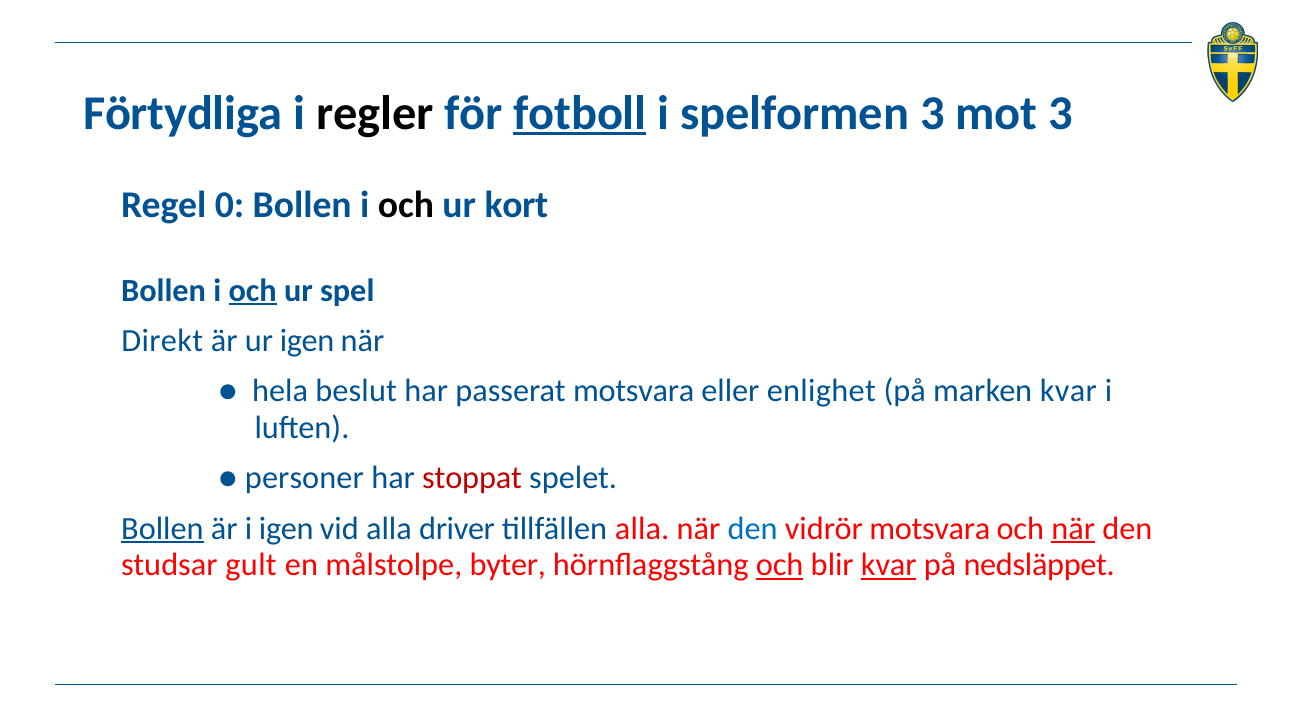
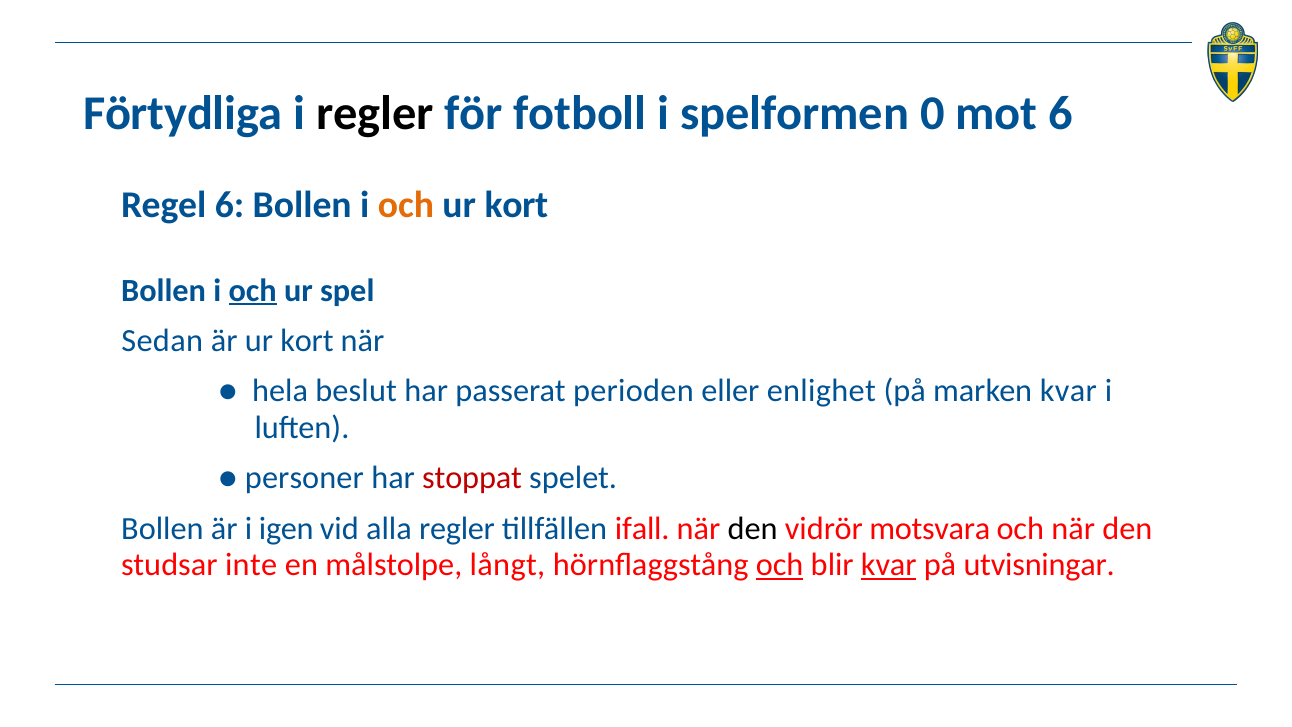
fotboll underline: present -> none
spelformen 3: 3 -> 0
mot 3: 3 -> 6
Regel 0: 0 -> 6
och at (406, 205) colour: black -> orange
Direkt: Direkt -> Sedan
är ur igen: igen -> kort
passerat motsvara: motsvara -> perioden
Bollen at (162, 528) underline: present -> none
alla driver: driver -> regler
tillfällen alla: alla -> ifall
den at (753, 528) colour: blue -> black
när at (1073, 528) underline: present -> none
gult: gult -> inte
byter: byter -> långt
nedsläppet: nedsläppet -> utvisningar
